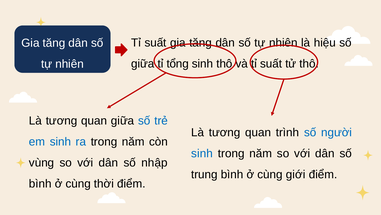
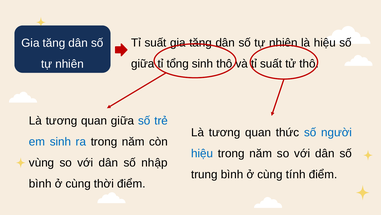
trình: trình -> thức
sinh at (202, 153): sinh -> hiệu
giới: giới -> tính
